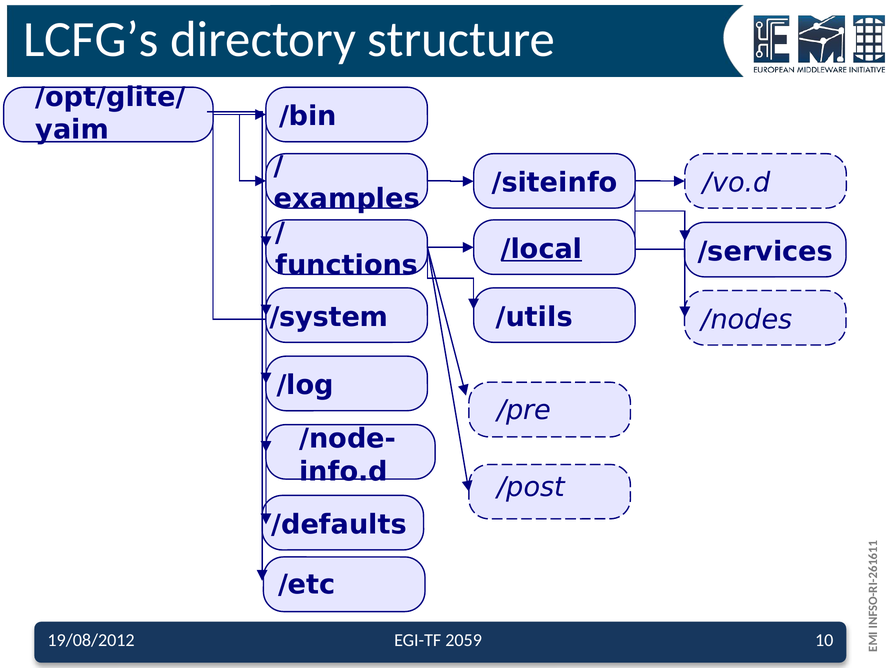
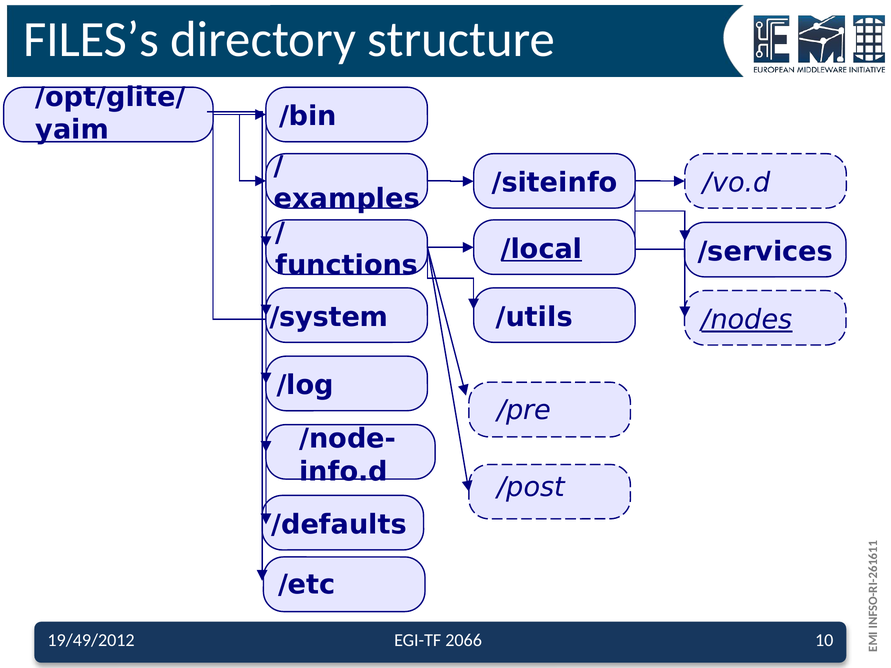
LCFG’s: LCFG’s -> FILES’s
/nodes underline: none -> present
19/08/2012: 19/08/2012 -> 19/49/2012
2059: 2059 -> 2066
